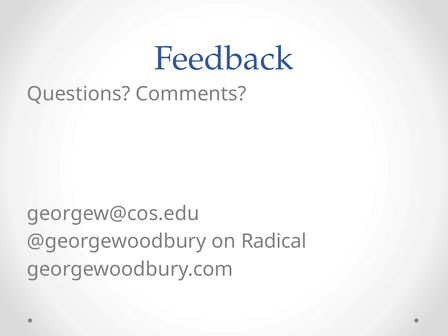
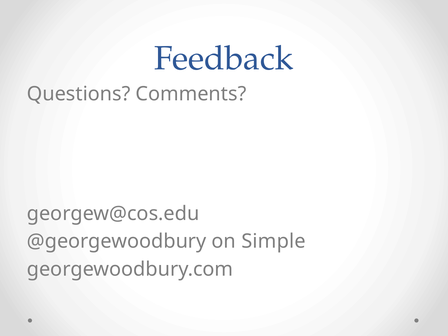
Radical: Radical -> Simple
